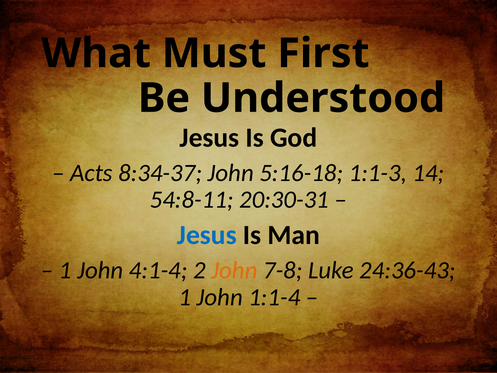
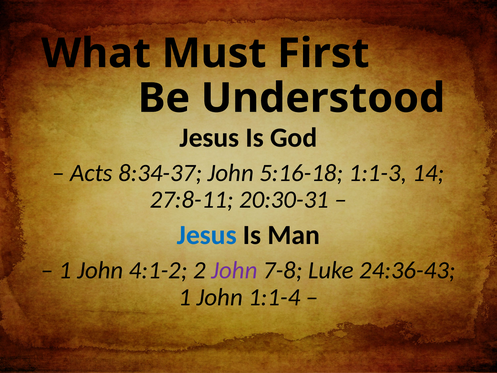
54:8-11: 54:8-11 -> 27:8-11
4:1-4: 4:1-4 -> 4:1-2
John at (234, 270) colour: orange -> purple
